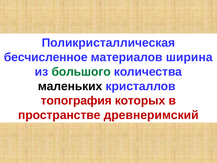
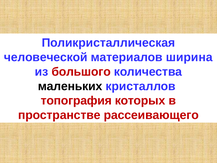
бесчисленное: бесчисленное -> человеческой
большого colour: green -> red
древнеримский: древнеримский -> рассеивающего
